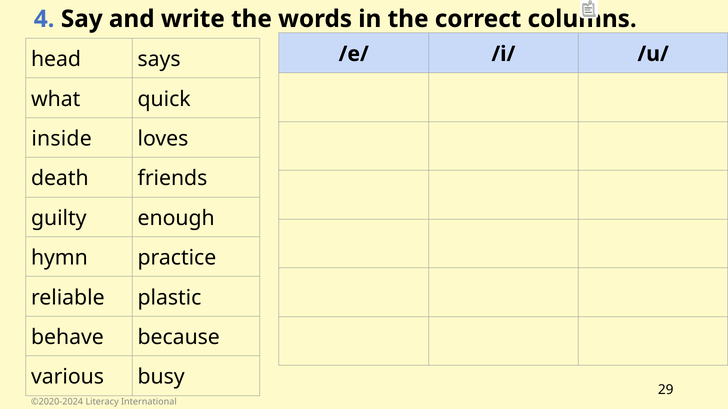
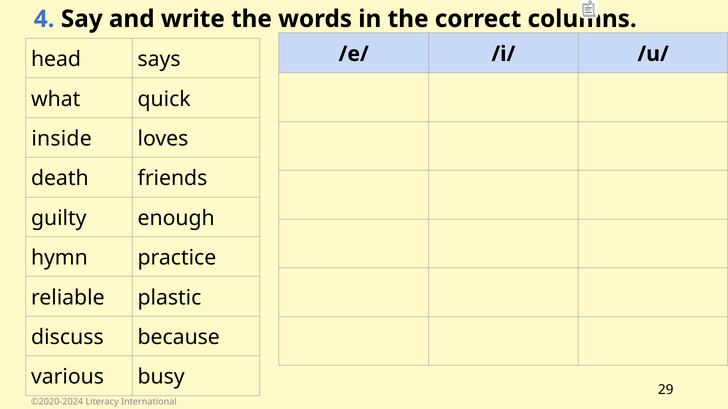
behave: behave -> discuss
